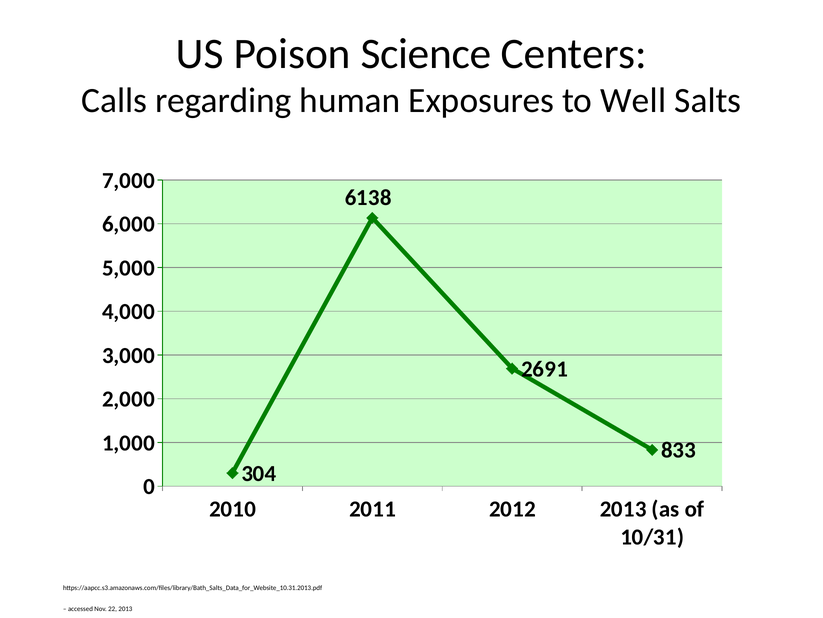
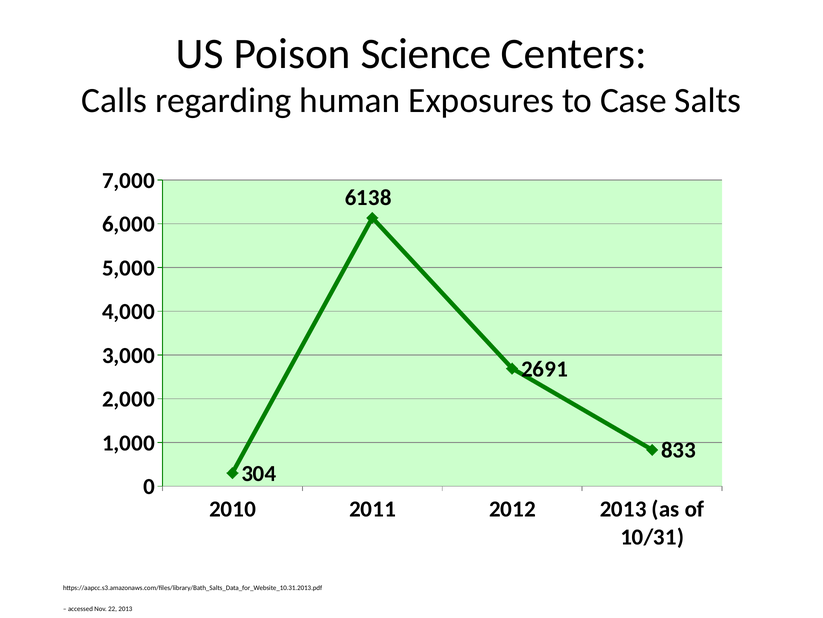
Well: Well -> Case
